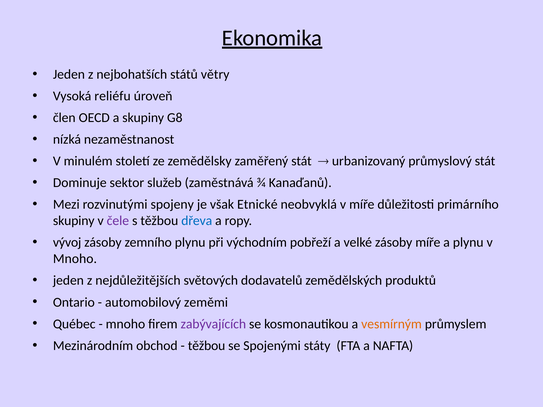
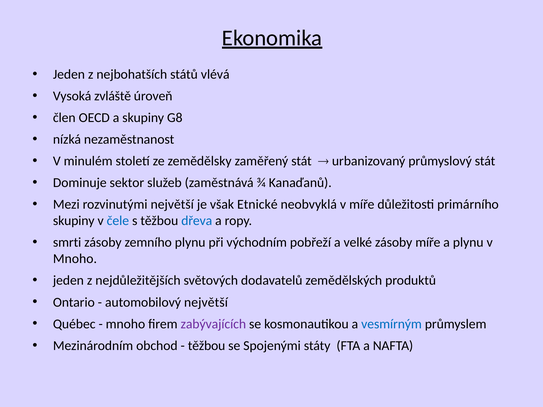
větry: větry -> vlévá
reliéfu: reliéfu -> zvláště
rozvinutými spojeny: spojeny -> největší
čele colour: purple -> blue
vývoj: vývoj -> smrti
automobilový zeměmi: zeměmi -> největší
vesmírným colour: orange -> blue
